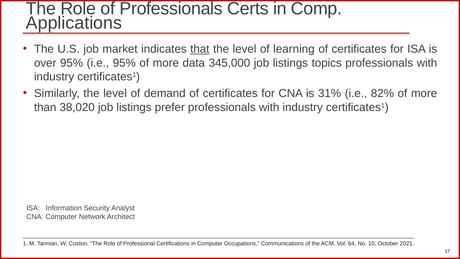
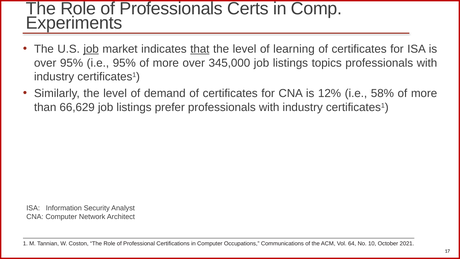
Applications: Applications -> Experiments
job at (91, 49) underline: none -> present
more data: data -> over
31%: 31% -> 12%
82%: 82% -> 58%
38,020: 38,020 -> 66,629
